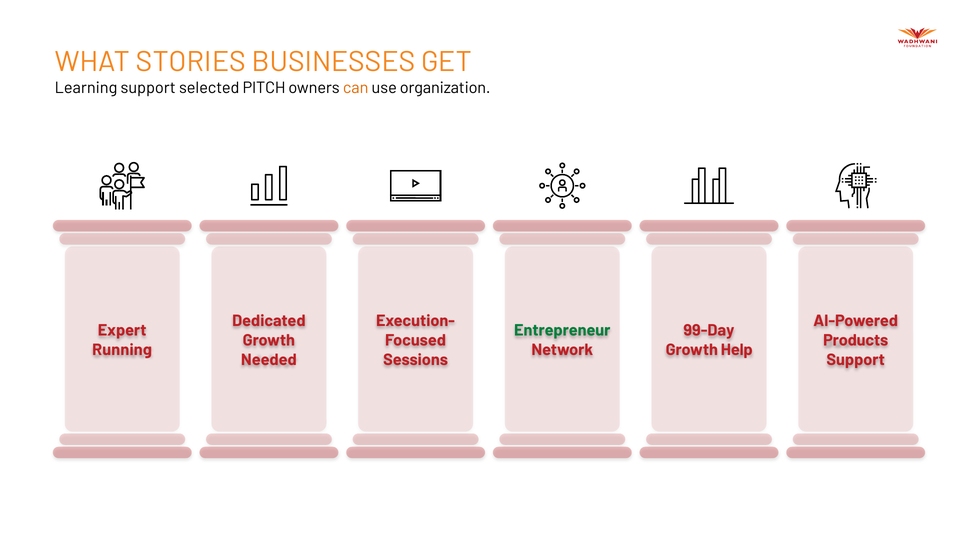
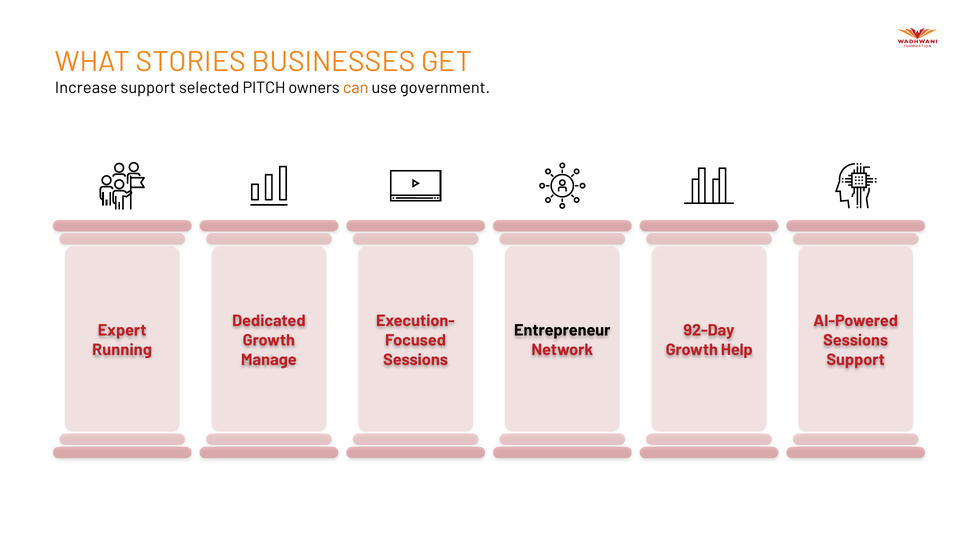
Learning: Learning -> Increase
organization: organization -> government
Entrepreneur colour: green -> black
99-Day: 99-Day -> 92-Day
Products at (856, 340): Products -> Sessions
Needed: Needed -> Manage
